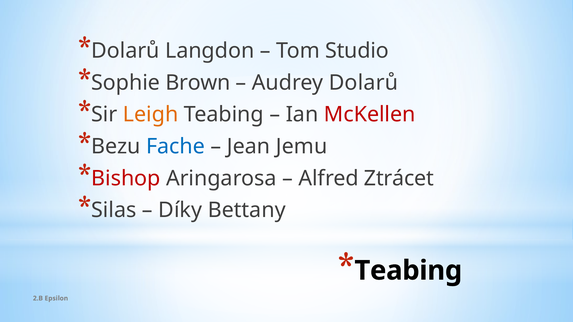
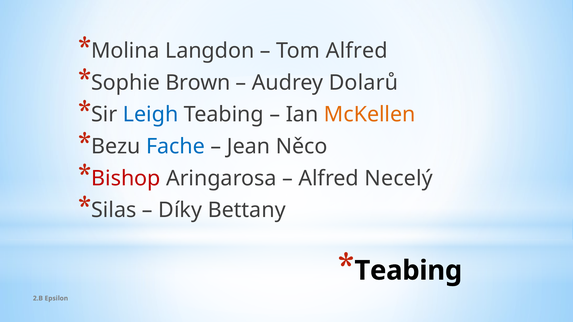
Dolarů at (125, 51): Dolarů -> Molina
Tom Studio: Studio -> Alfred
Leigh colour: orange -> blue
McKellen colour: red -> orange
Jemu: Jemu -> Něco
Ztrácet: Ztrácet -> Necelý
